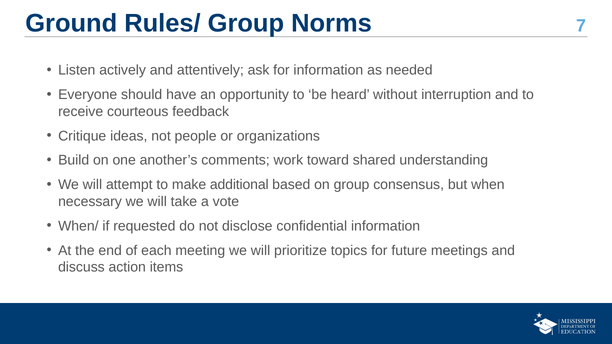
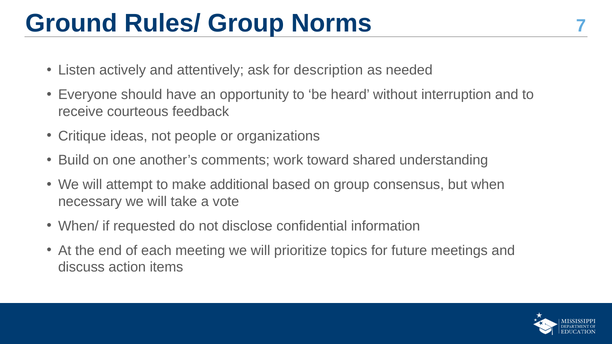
for information: information -> description
